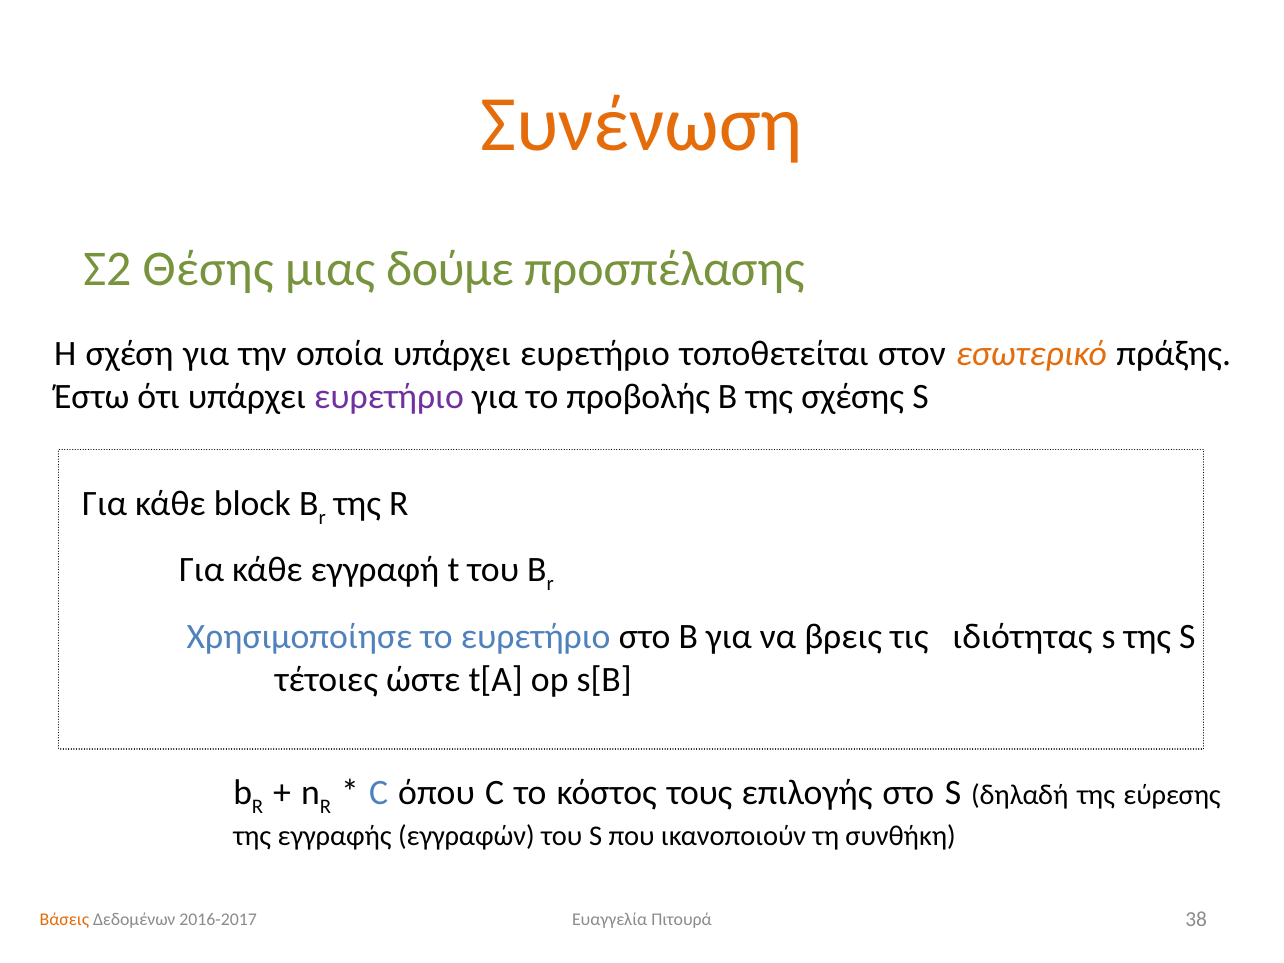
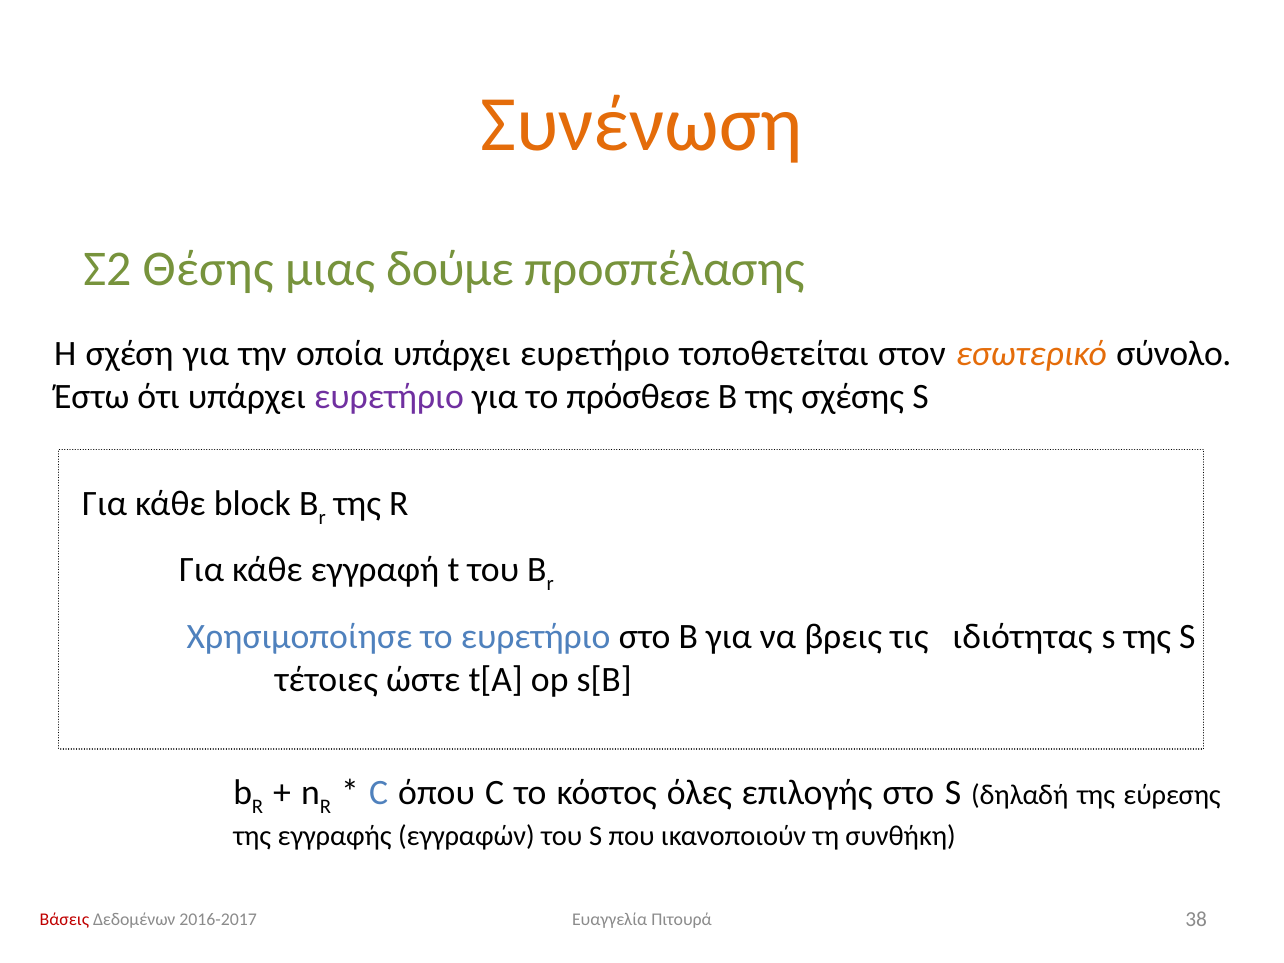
πράξης: πράξης -> σύνολο
προβολής: προβολής -> πρόσθεσε
τους: τους -> όλες
Βάσεις colour: orange -> red
